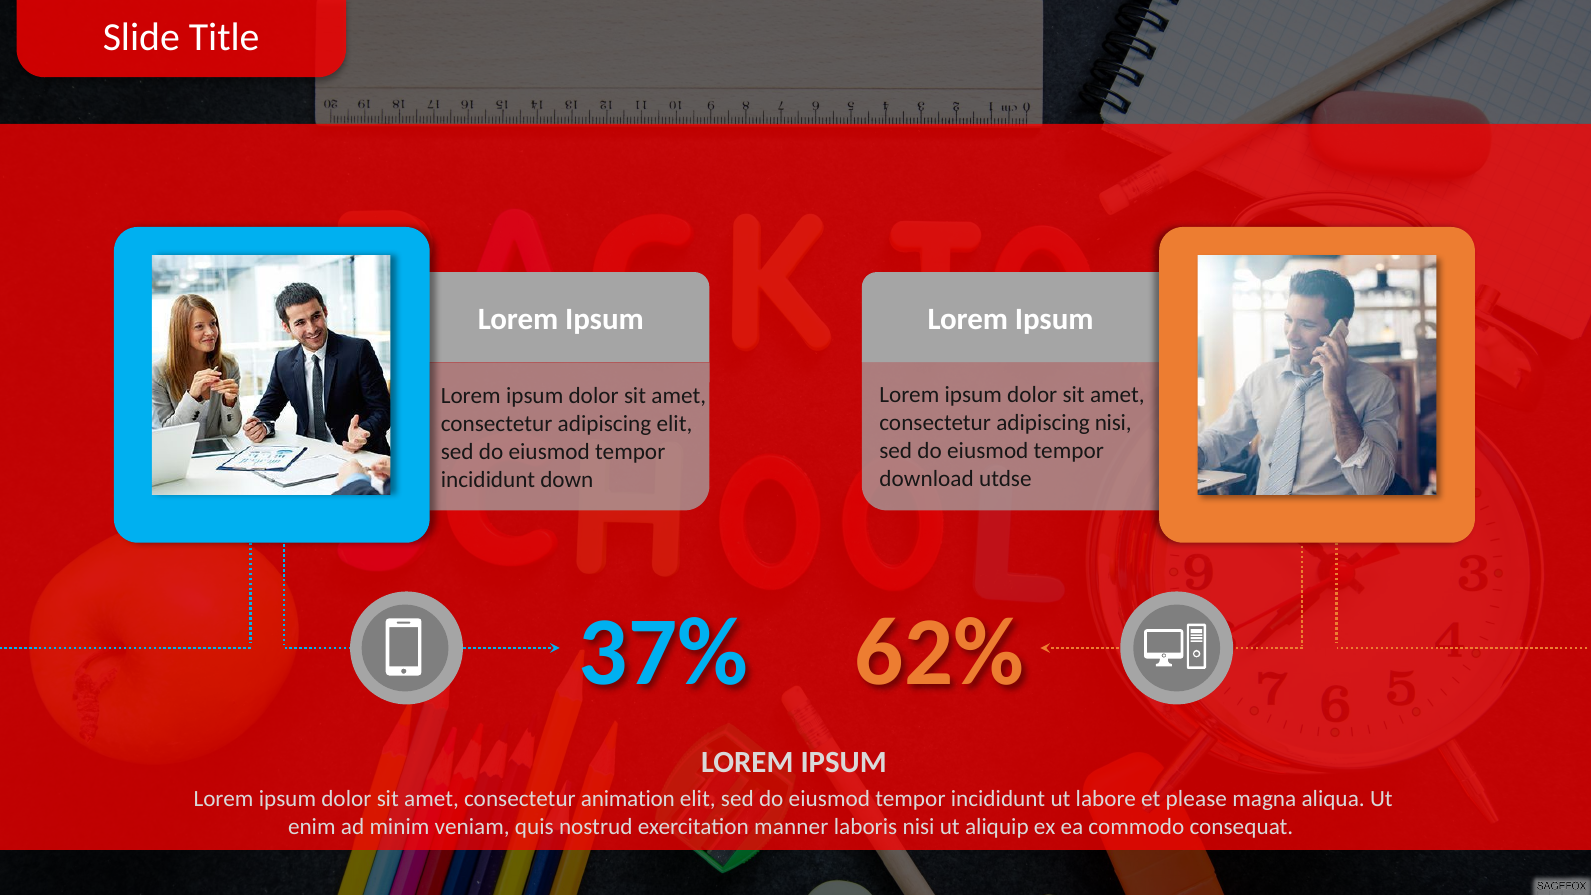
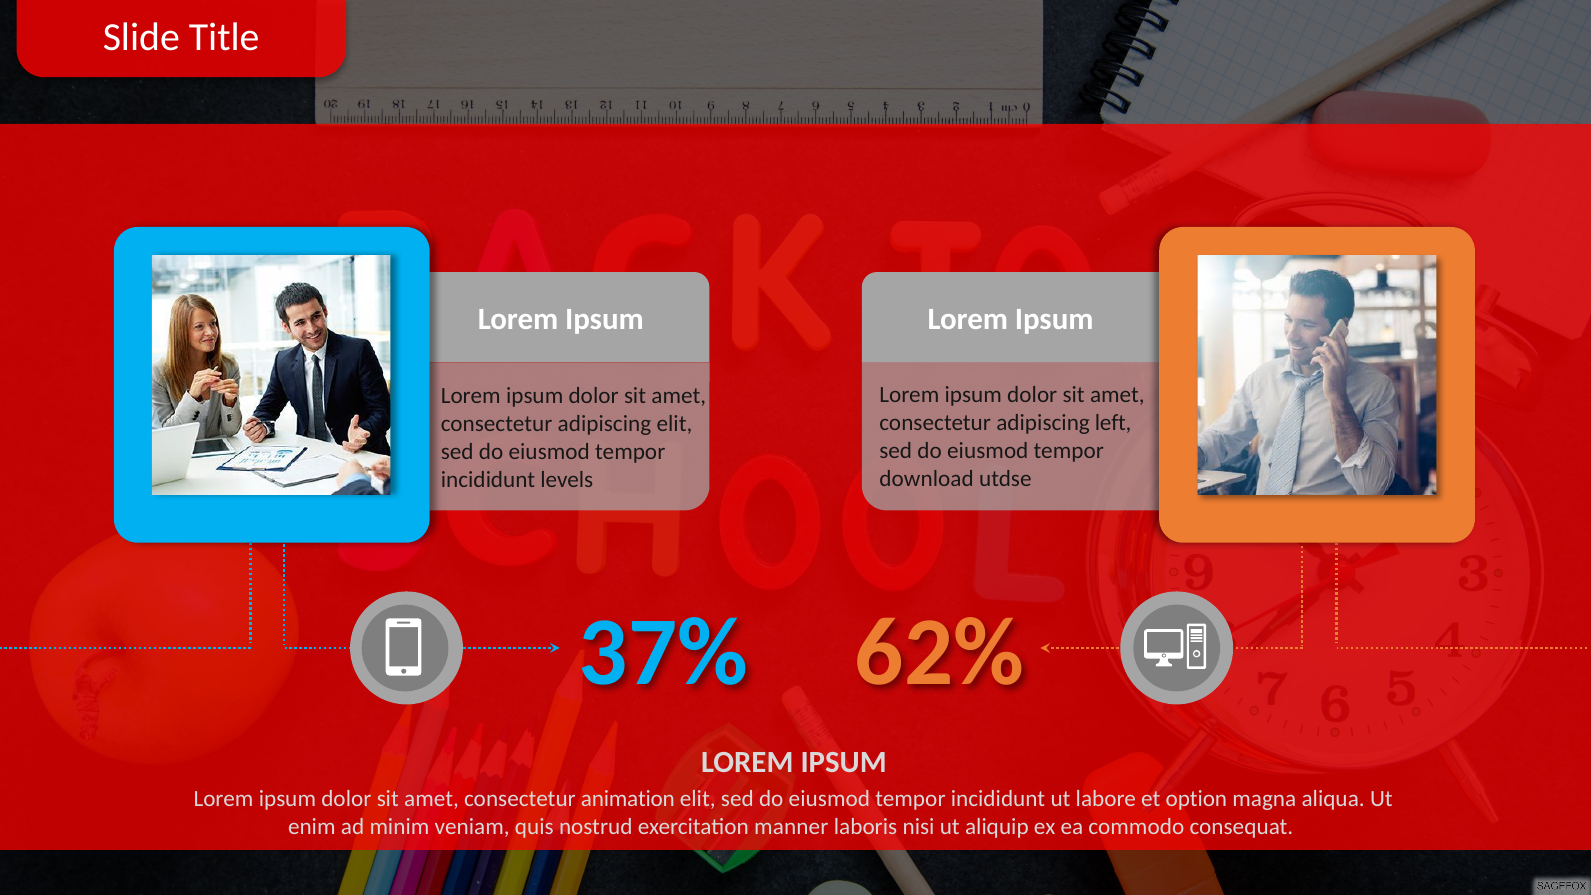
adipiscing nisi: nisi -> left
down: down -> levels
please: please -> option
